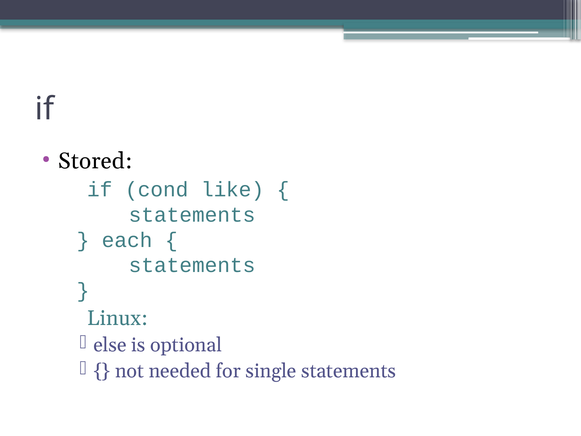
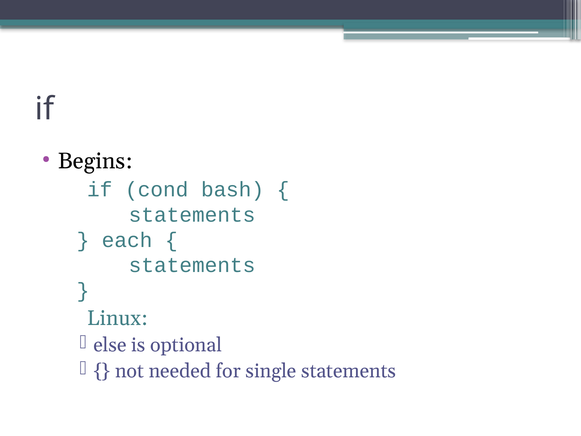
Stored: Stored -> Begins
like: like -> bash
